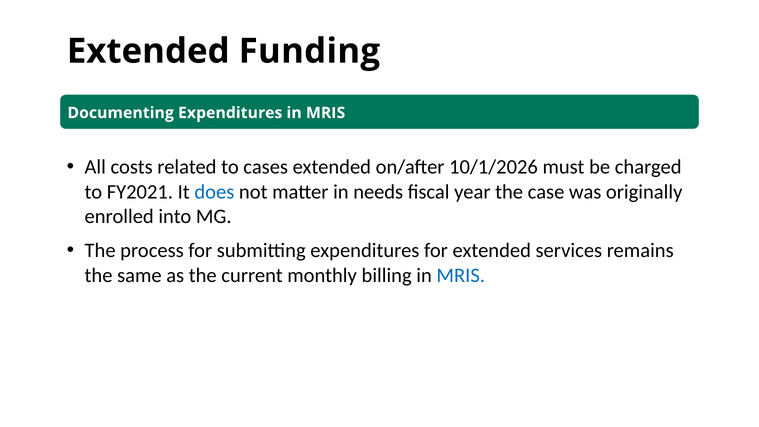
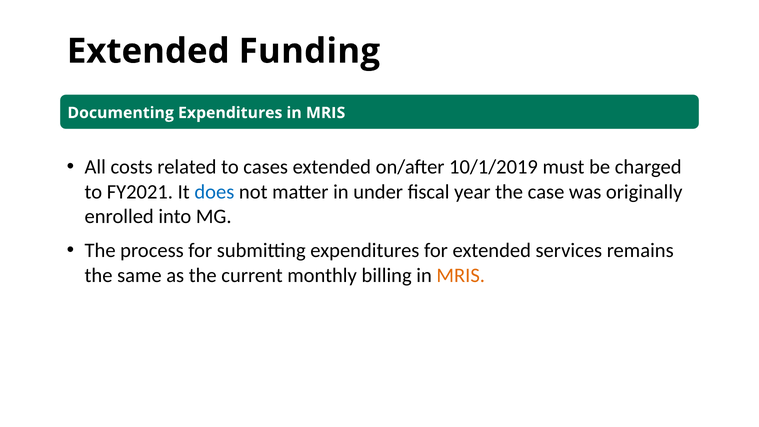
10/1/2026: 10/1/2026 -> 10/1/2019
needs: needs -> under
MRIS at (461, 275) colour: blue -> orange
